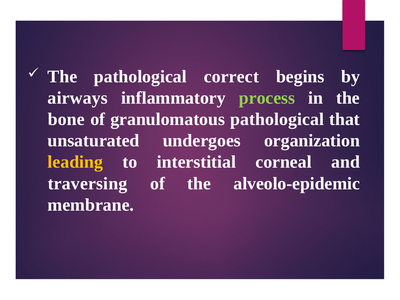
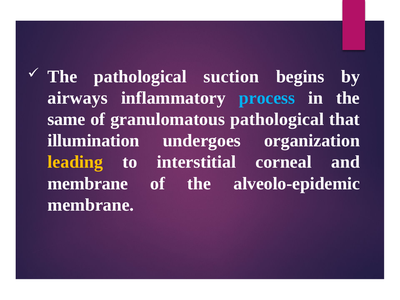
correct: correct -> suction
process colour: light green -> light blue
bone: bone -> same
unsaturated: unsaturated -> illumination
traversing at (88, 183): traversing -> membrane
